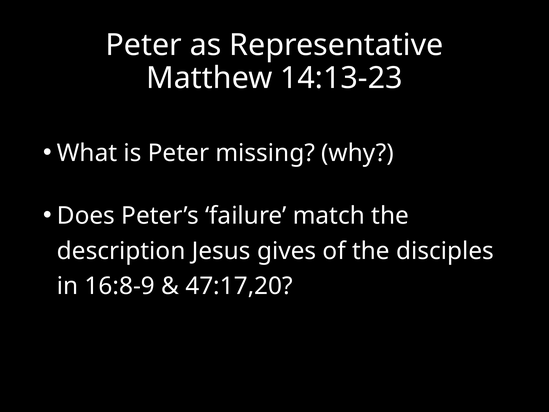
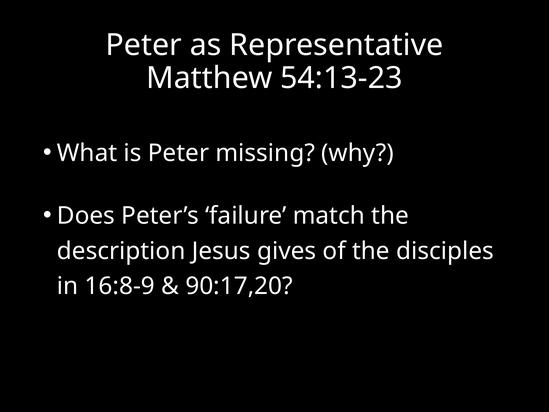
14:13-23: 14:13-23 -> 54:13-23
47:17,20: 47:17,20 -> 90:17,20
